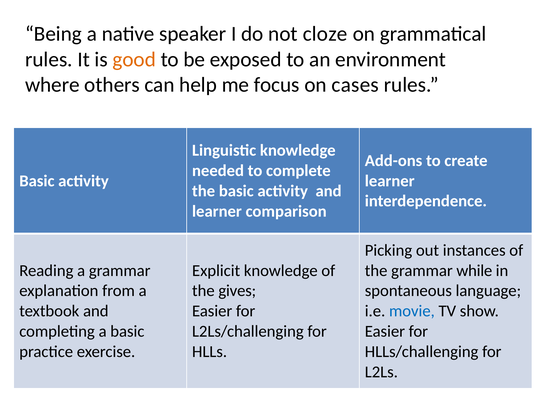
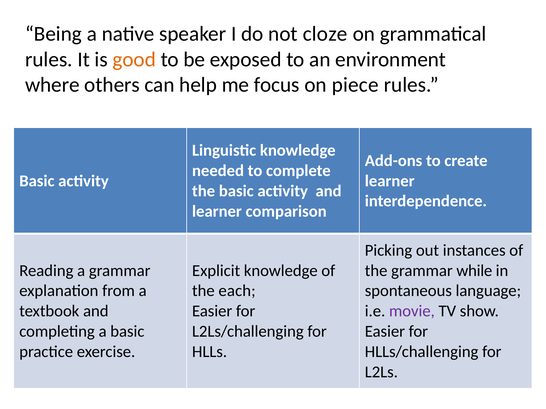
cases: cases -> piece
gives: gives -> each
movie colour: blue -> purple
